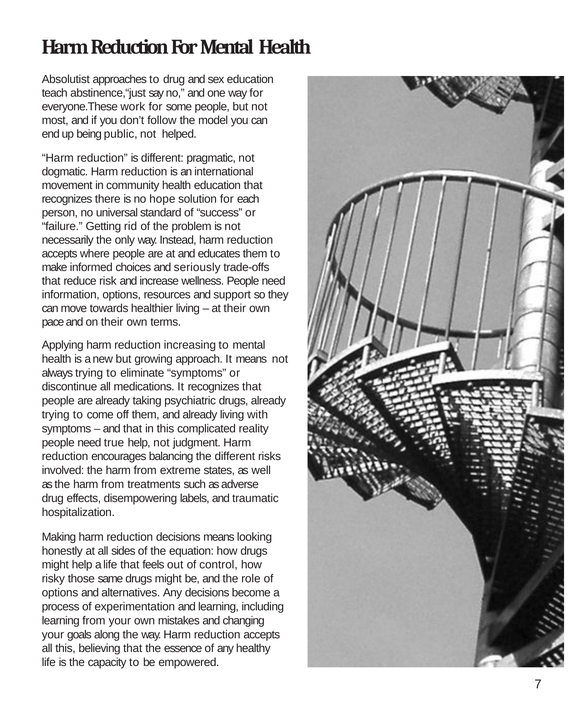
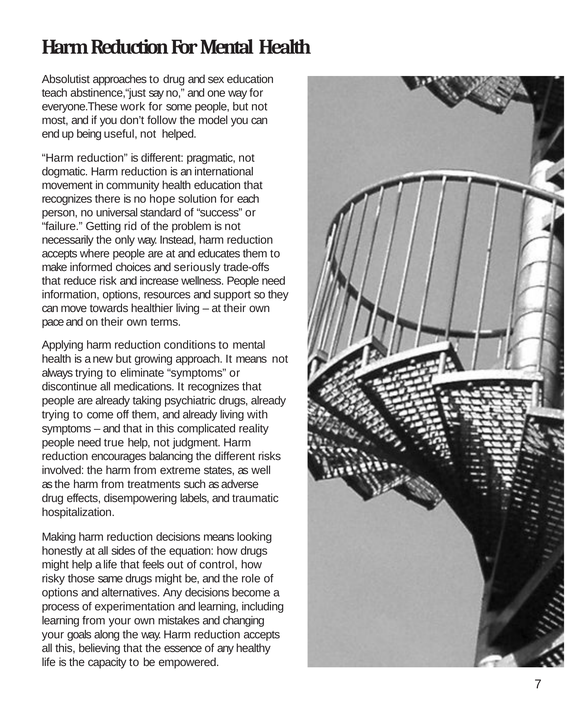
public: public -> useful
increasing: increasing -> conditions
